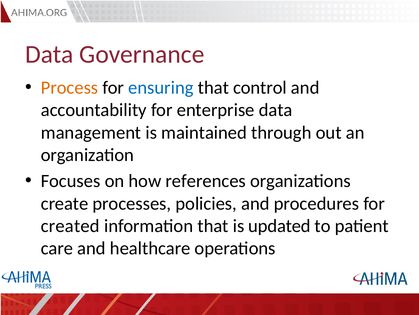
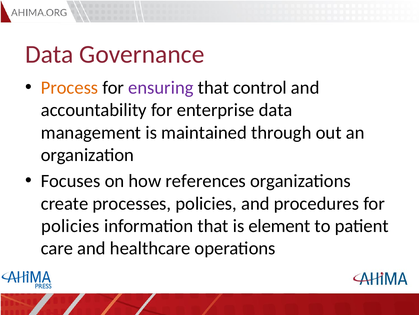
ensuring colour: blue -> purple
created at (70, 225): created -> policies
updated: updated -> element
